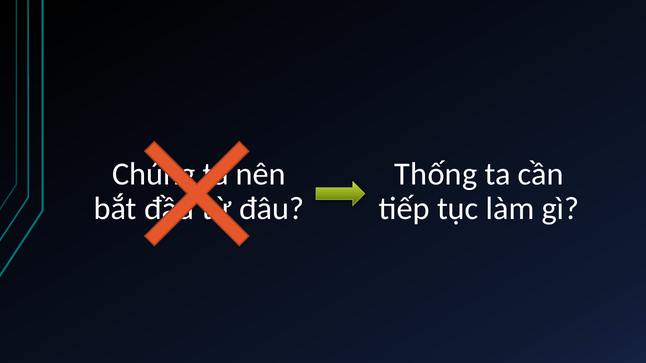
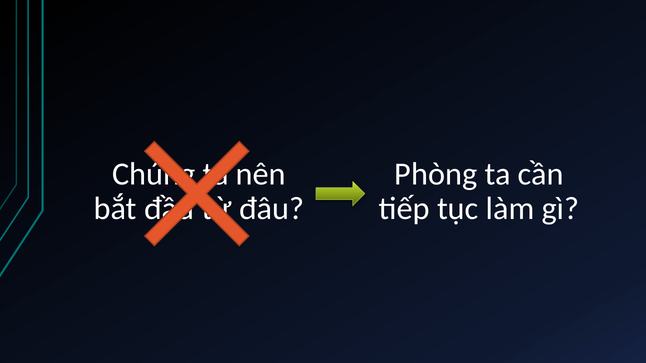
Thống: Thống -> Phòng
